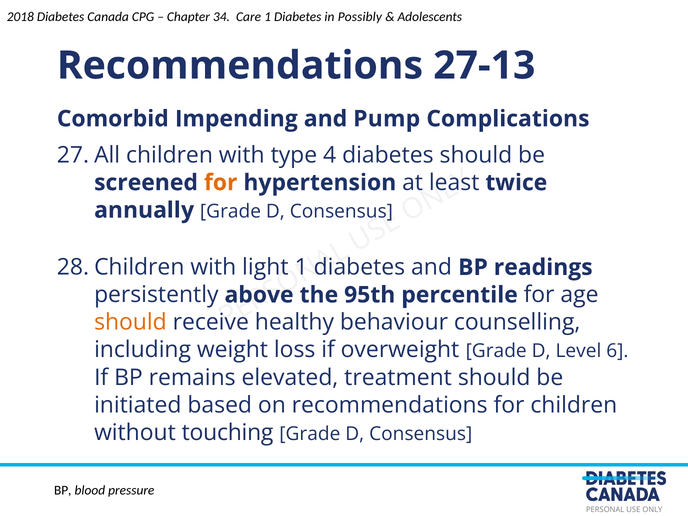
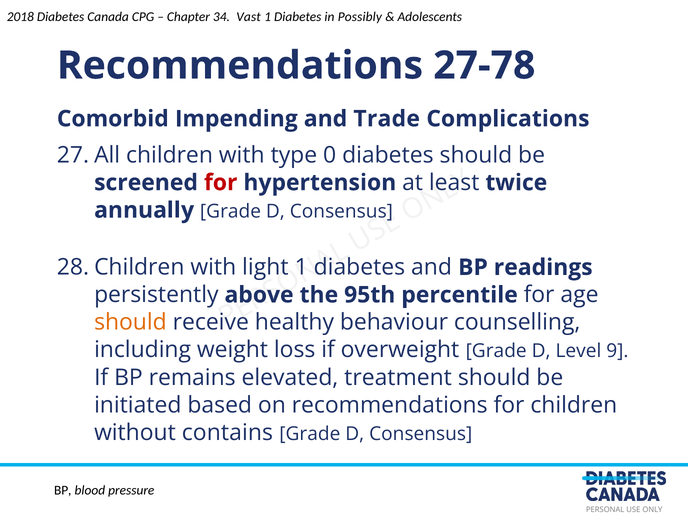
Care: Care -> Vast
27-13: 27-13 -> 27-78
Pump: Pump -> Trade
4: 4 -> 0
for at (221, 183) colour: orange -> red
6: 6 -> 9
touching: touching -> contains
